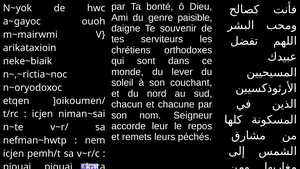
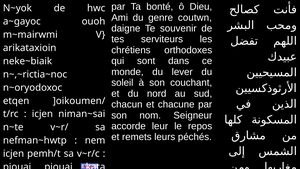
paisible: paisible -> coutwn
